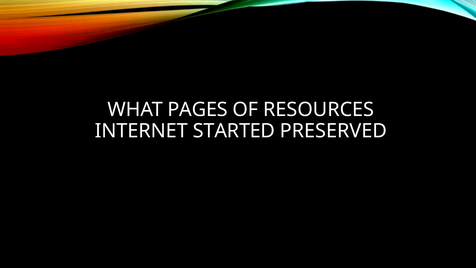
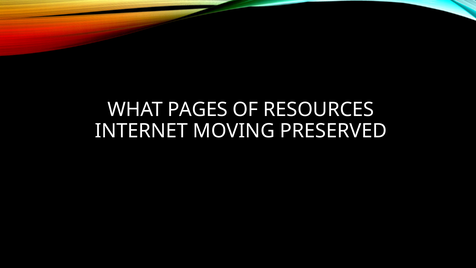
STARTED: STARTED -> MOVING
